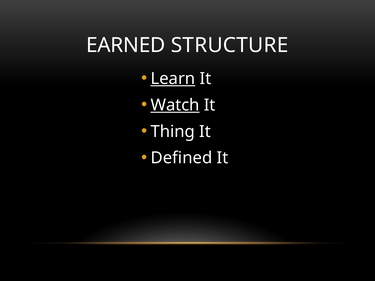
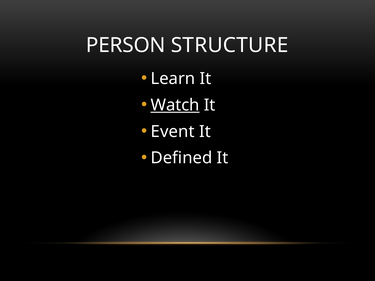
EARNED: EARNED -> PERSON
Learn underline: present -> none
Thing: Thing -> Event
